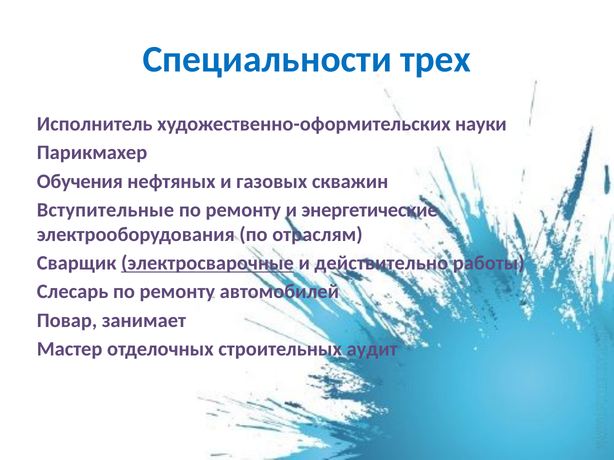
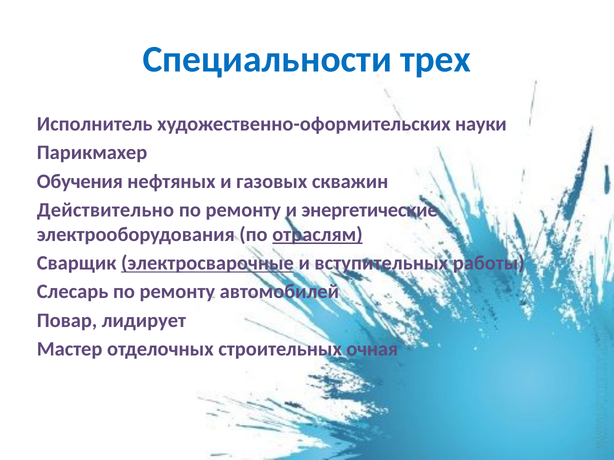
Вступительные: Вступительные -> Действительно
отраслям underline: none -> present
действительно: действительно -> вступительных
занимает: занимает -> лидирует
аудит: аудит -> очная
